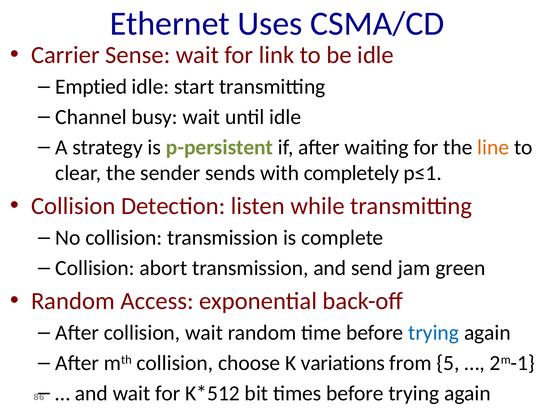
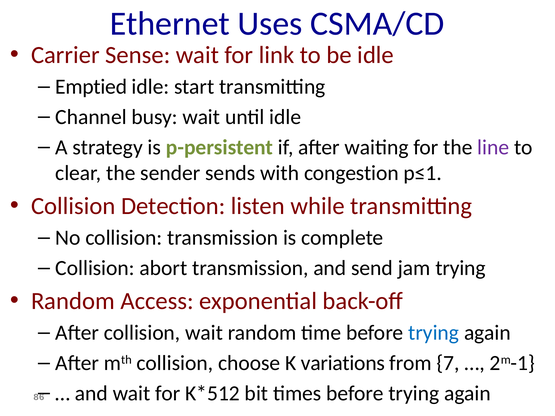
line colour: orange -> purple
completely: completely -> congestion
jam green: green -> trying
5: 5 -> 7
